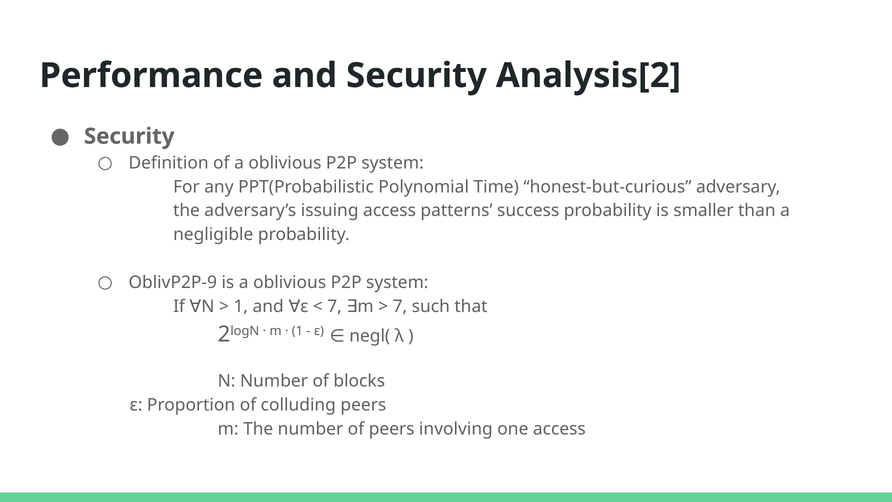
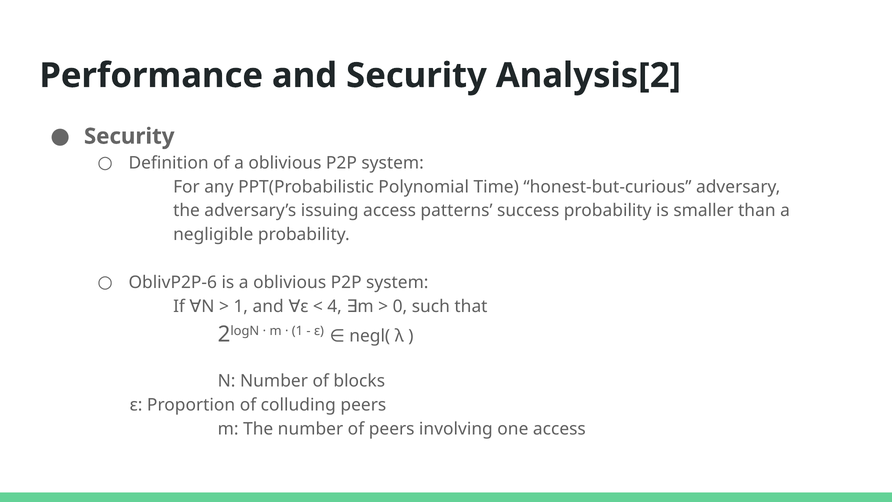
OblivP2P-9: OblivP2P-9 -> OblivP2P-6
7 at (335, 306): 7 -> 4
7 at (400, 306): 7 -> 0
